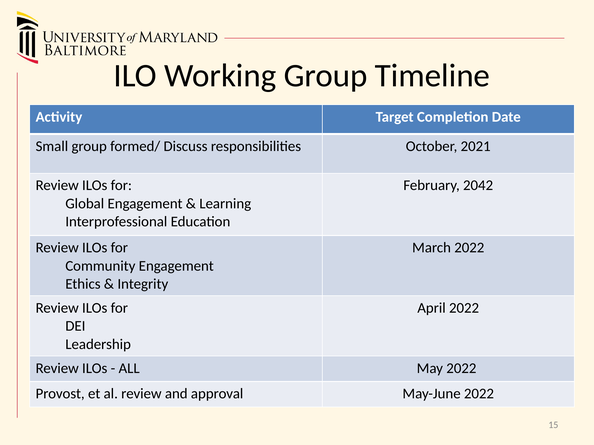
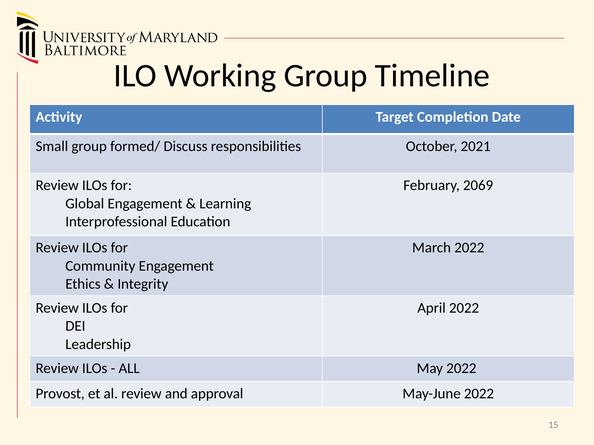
2042: 2042 -> 2069
